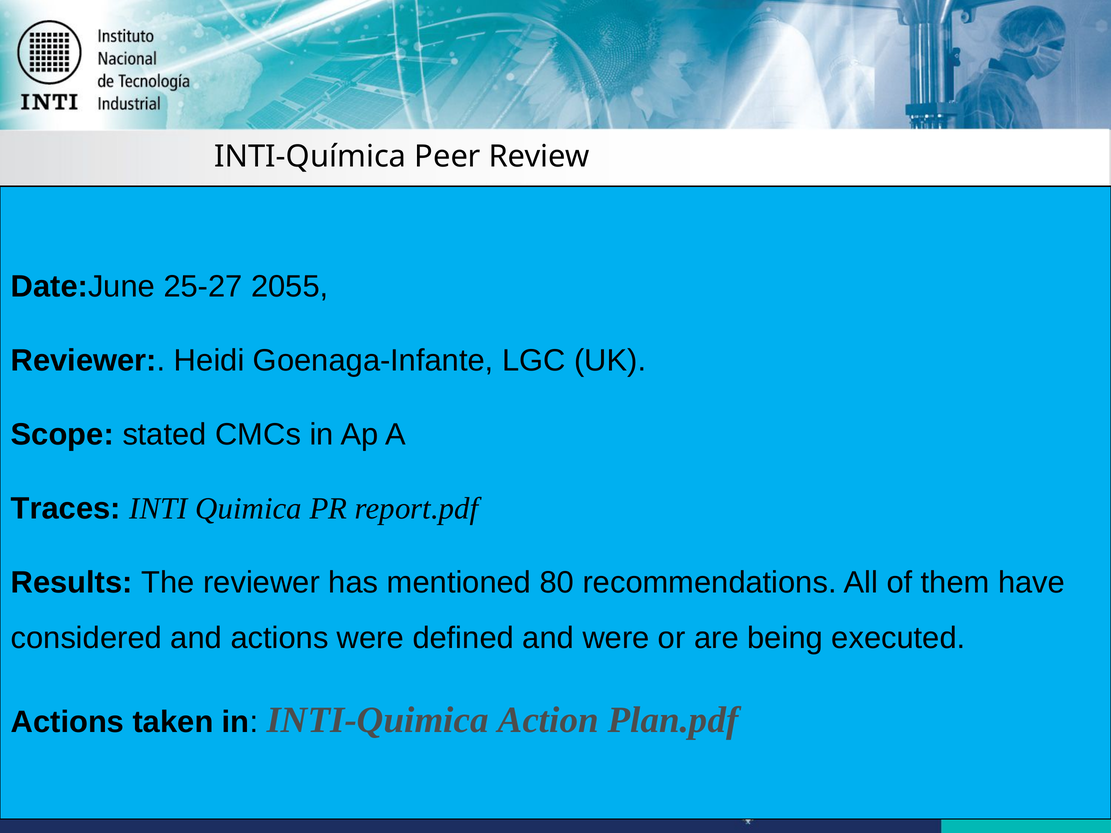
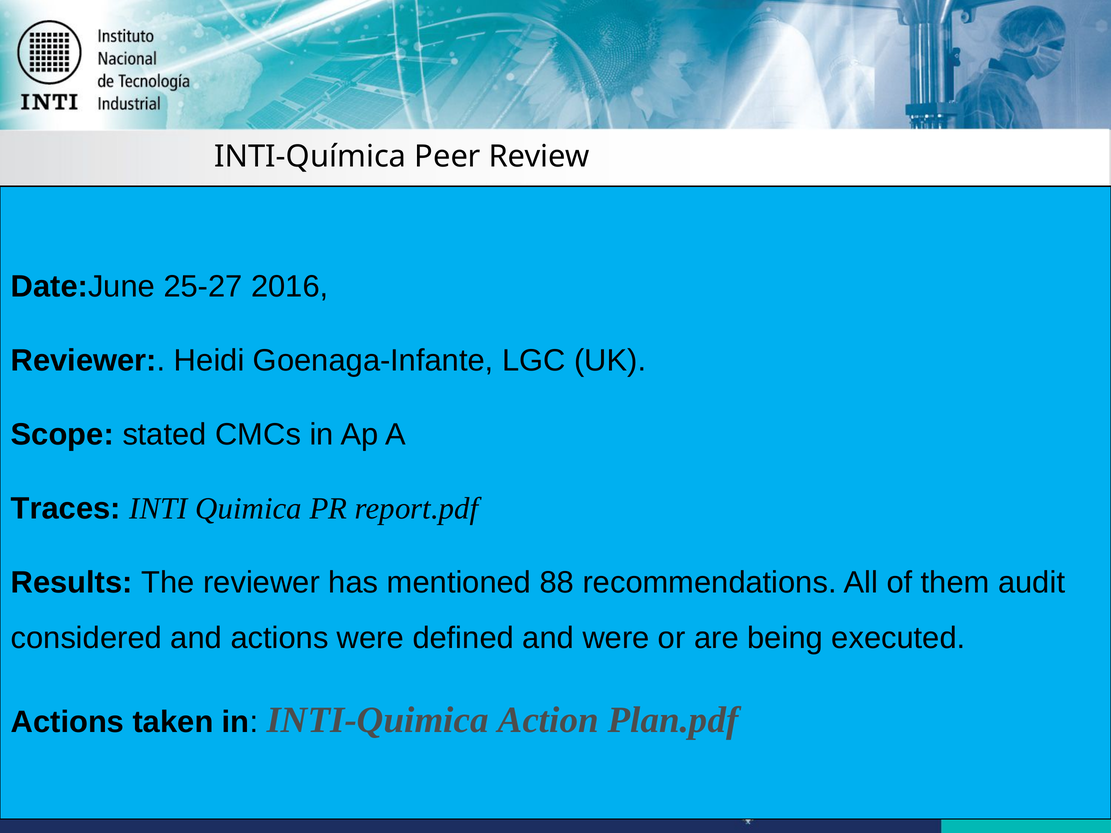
2055: 2055 -> 2016
80: 80 -> 88
have: have -> audit
